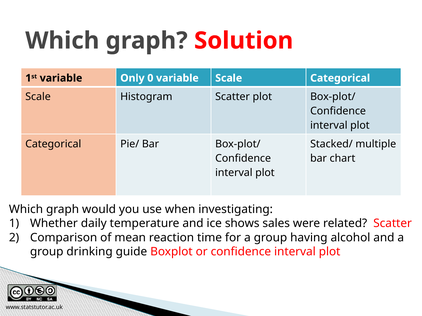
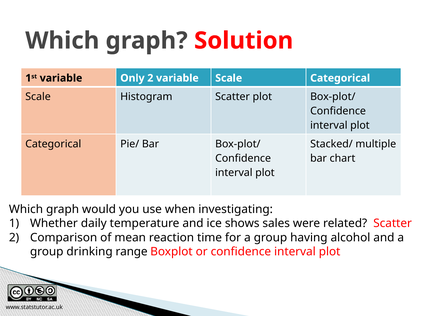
Only 0: 0 -> 2
guide: guide -> range
